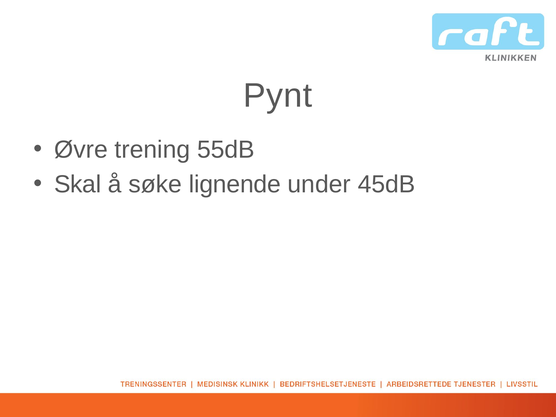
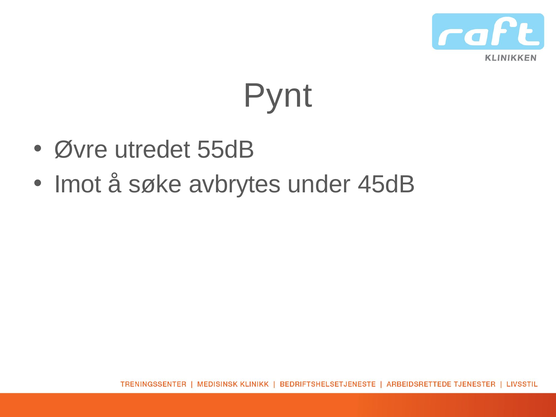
trening: trening -> utredet
Skal: Skal -> Imot
lignende: lignende -> avbrytes
